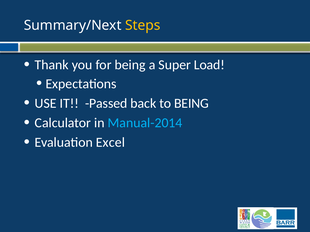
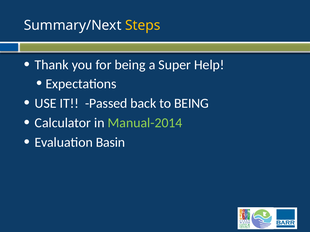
Load: Load -> Help
Manual-2014 colour: light blue -> light green
Excel: Excel -> Basin
